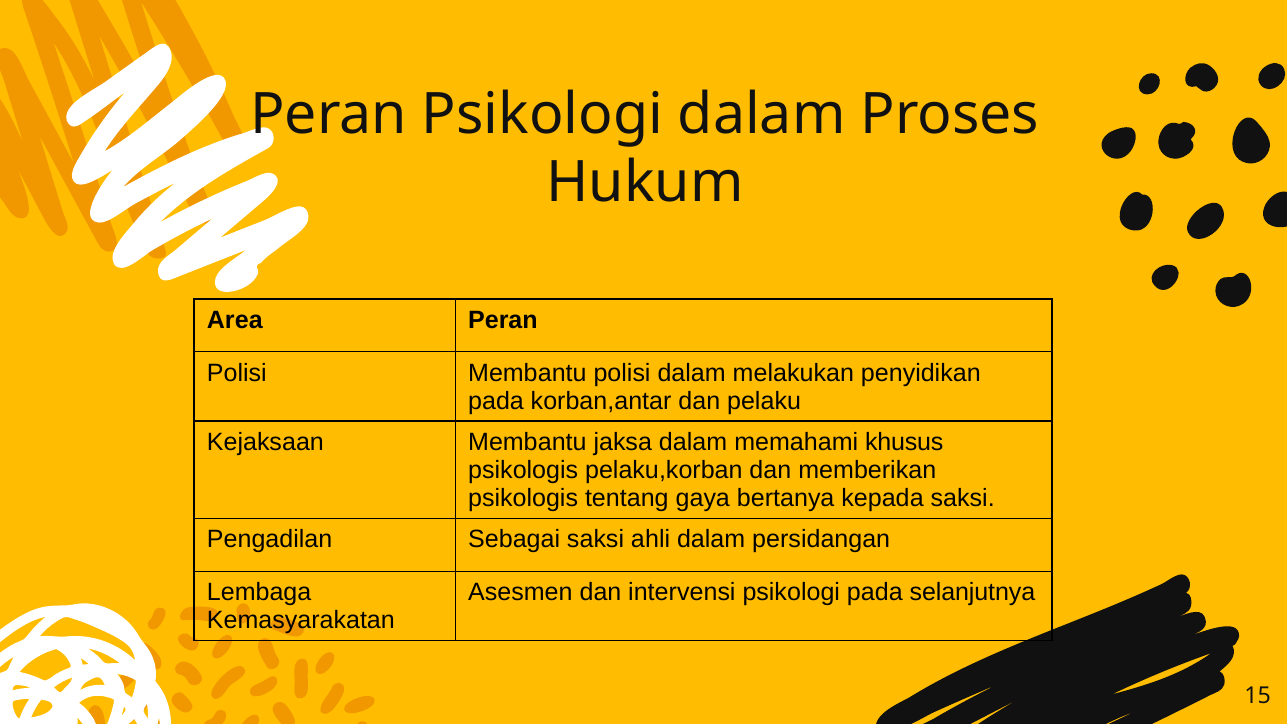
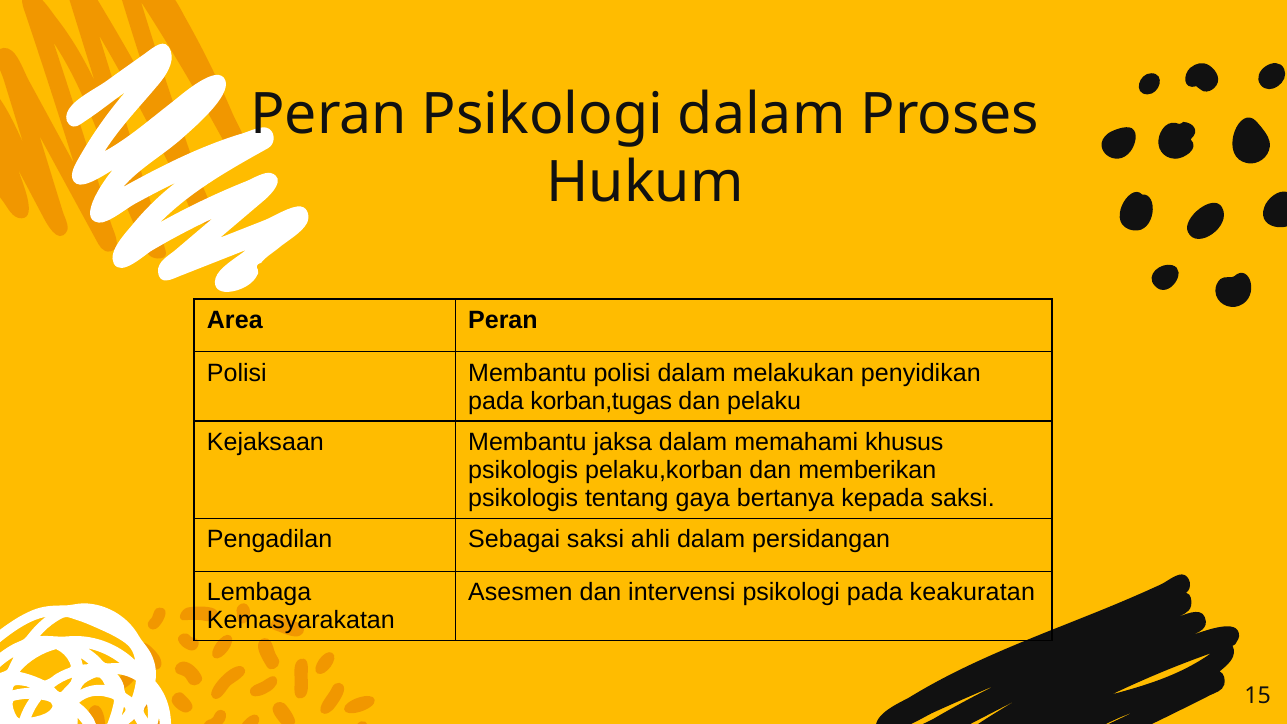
korban,antar: korban,antar -> korban,tugas
selanjutnya: selanjutnya -> keakuratan
